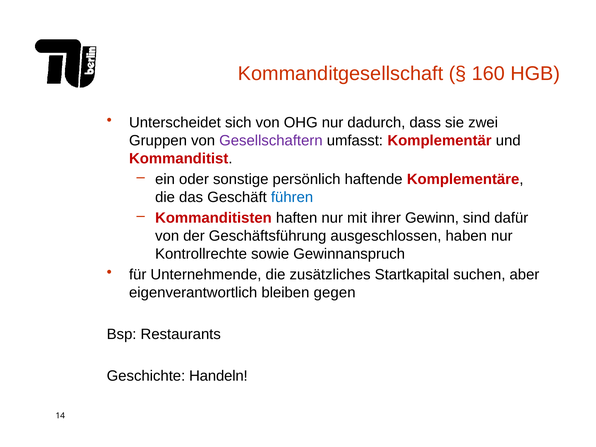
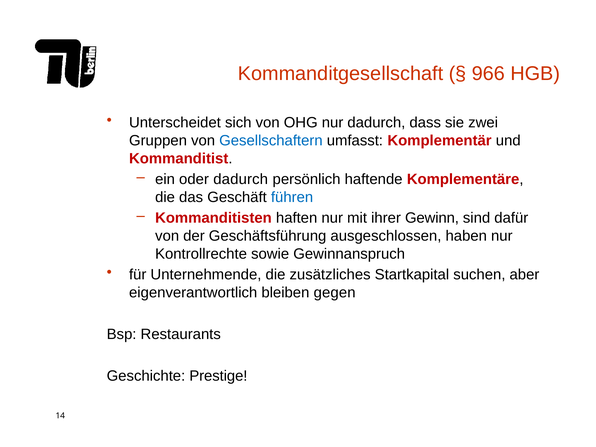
160: 160 -> 966
Gesellschaftern colour: purple -> blue
oder sonstige: sonstige -> dadurch
Handeln: Handeln -> Prestige
